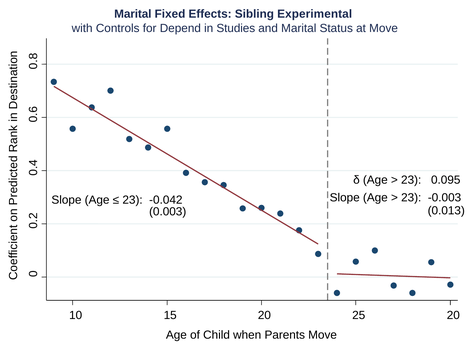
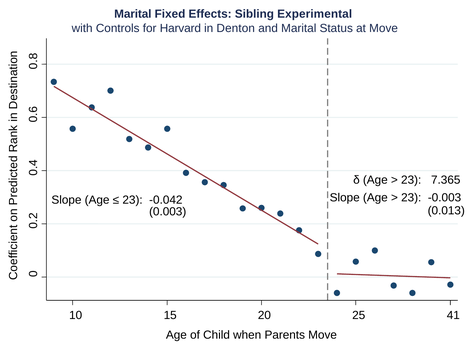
Depend: Depend -> Harvard
Studies: Studies -> Denton
0.095: 0.095 -> 7.365
25 20: 20 -> 41
